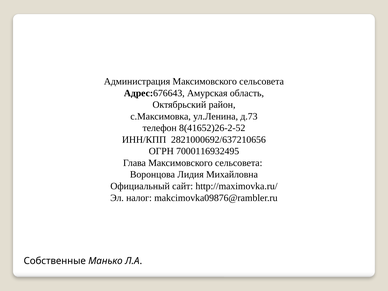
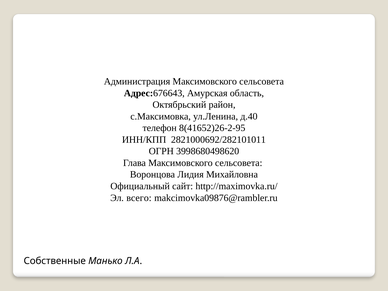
д.73: д.73 -> д.40
8(41652)26-2-52: 8(41652)26-2-52 -> 8(41652)26-2-95
2821000692/637210656: 2821000692/637210656 -> 2821000692/282101011
7000116932495: 7000116932495 -> 3998680498620
налог: налог -> всего
